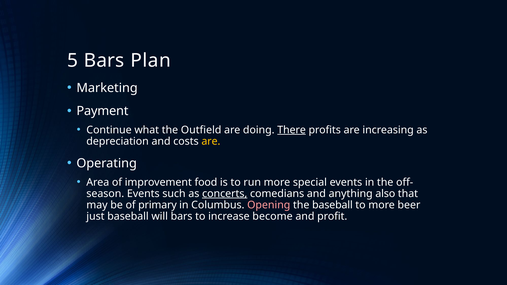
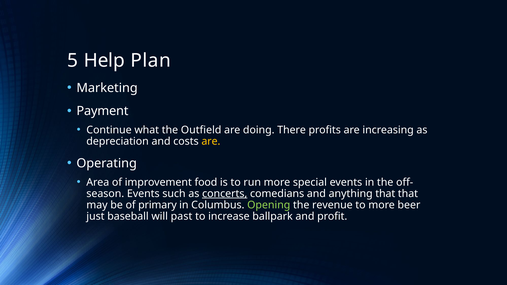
5 Bars: Bars -> Help
There underline: present -> none
anything also: also -> that
Opening colour: pink -> light green
the baseball: baseball -> revenue
will bars: bars -> past
become: become -> ballpark
